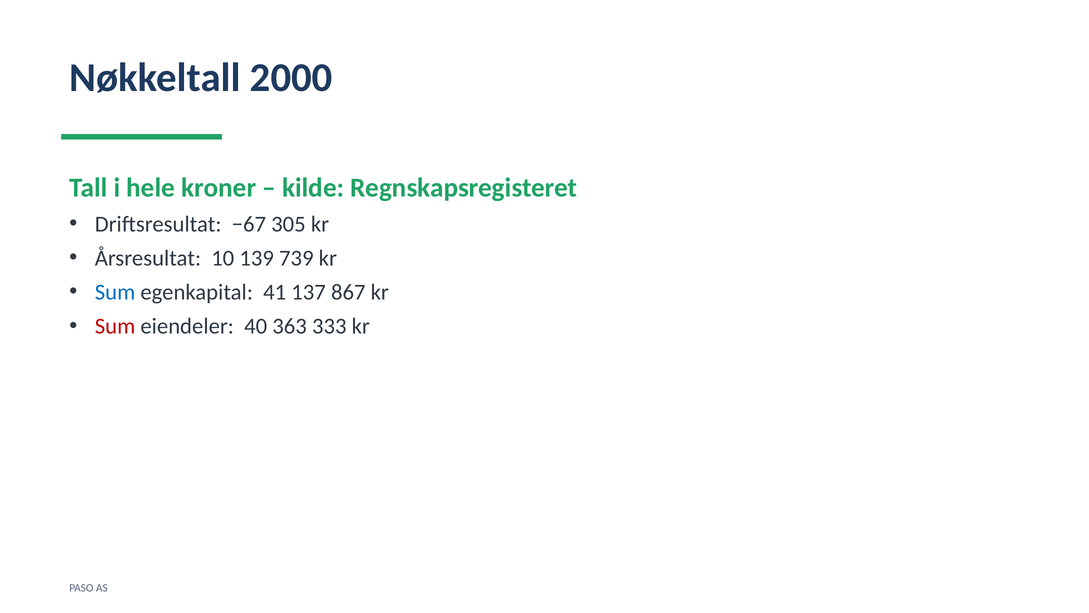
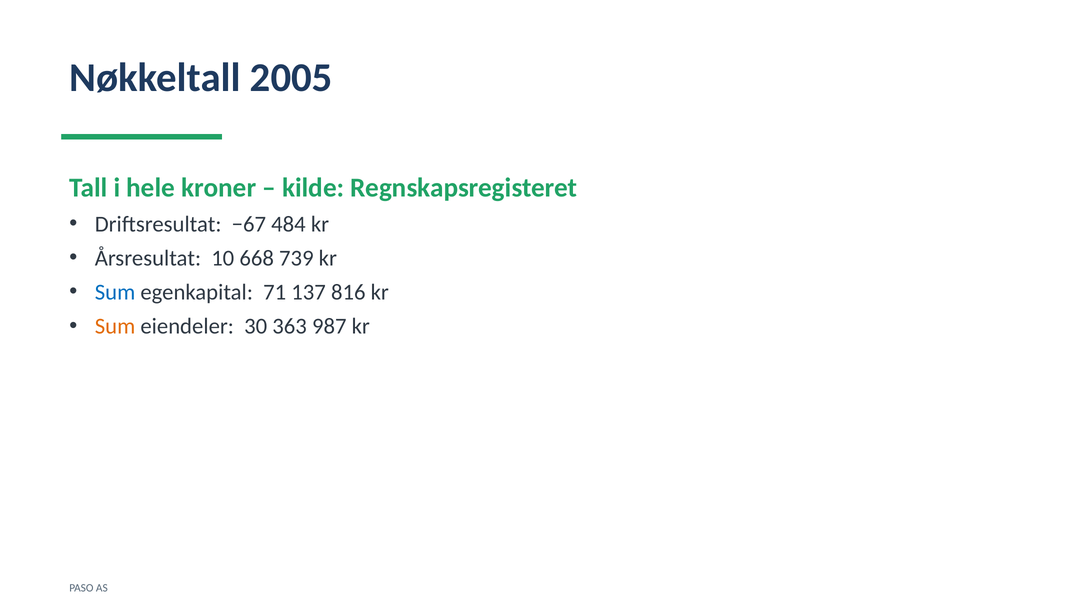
2000: 2000 -> 2005
305: 305 -> 484
139: 139 -> 668
41: 41 -> 71
867: 867 -> 816
Sum at (115, 326) colour: red -> orange
40: 40 -> 30
333: 333 -> 987
